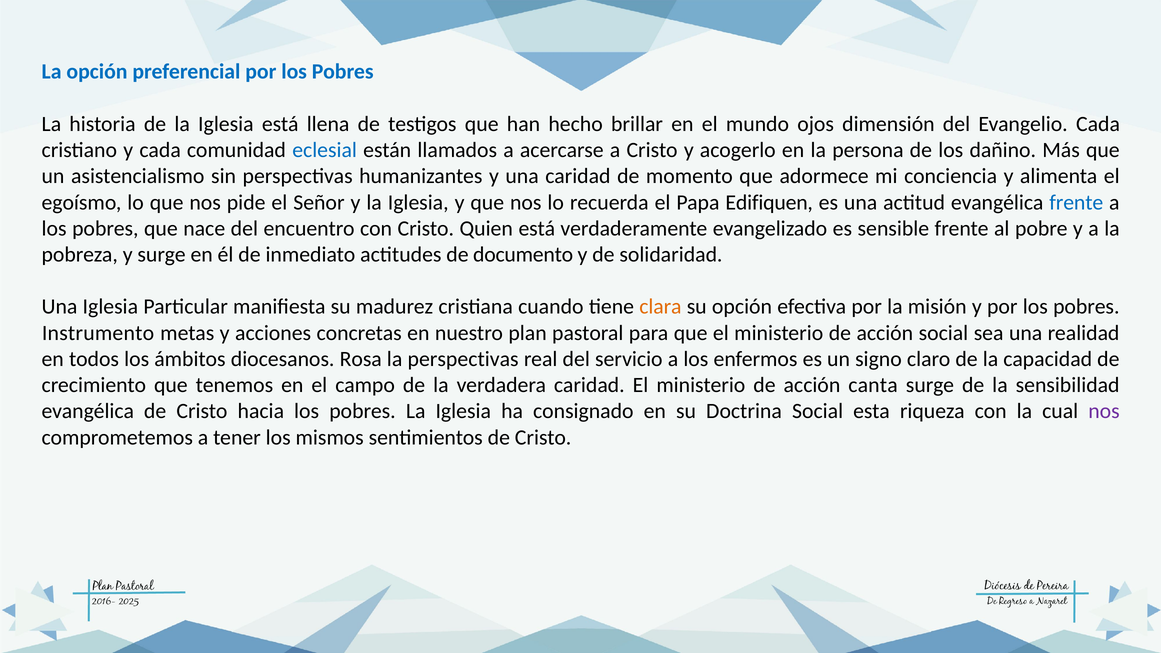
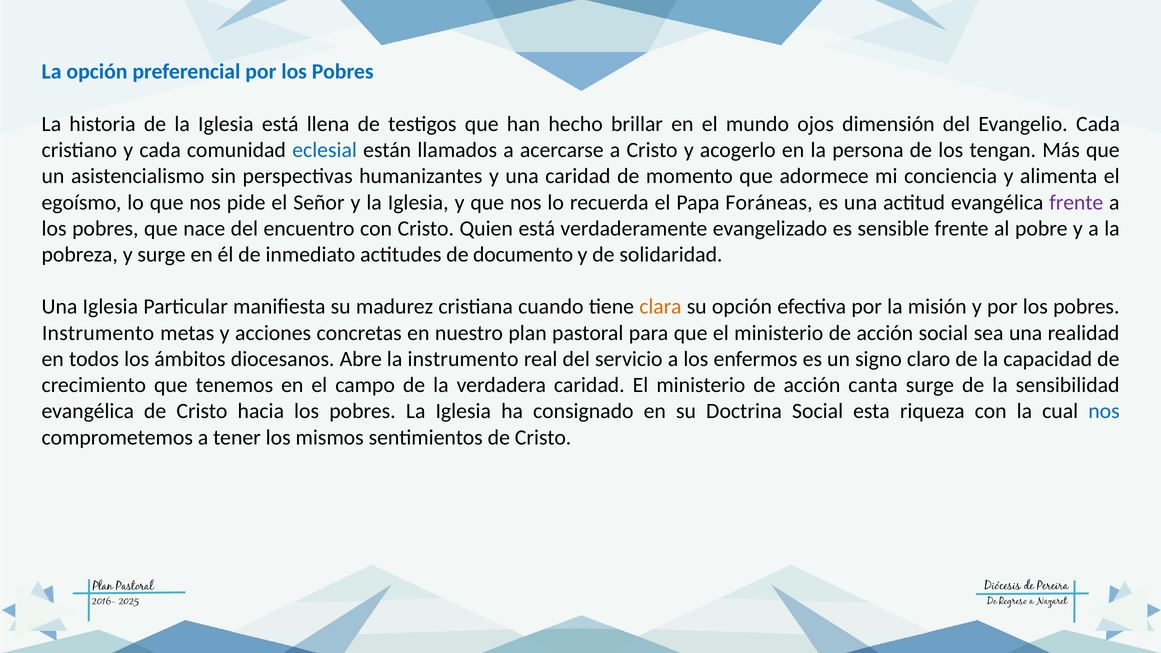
dañino: dañino -> tengan
Edifiquen: Edifiquen -> Foráneas
frente at (1076, 202) colour: blue -> purple
Rosa: Rosa -> Abre
la perspectivas: perspectivas -> instrumento
nos at (1104, 411) colour: purple -> blue
